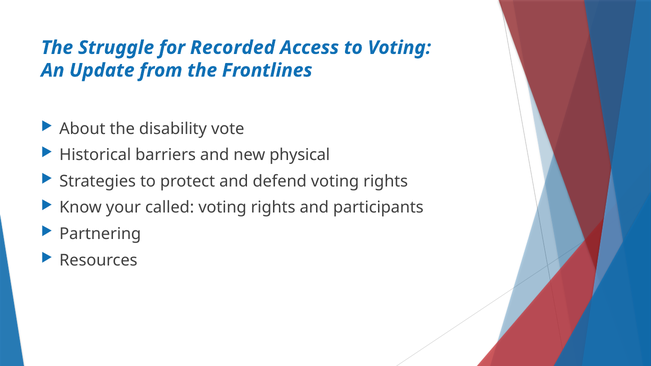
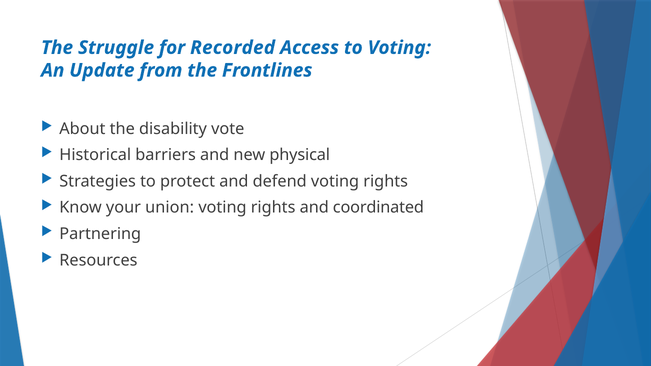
called: called -> union
participants: participants -> coordinated
